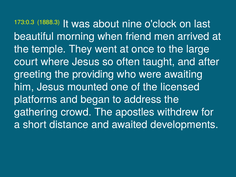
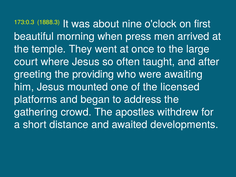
last: last -> first
friend: friend -> press
